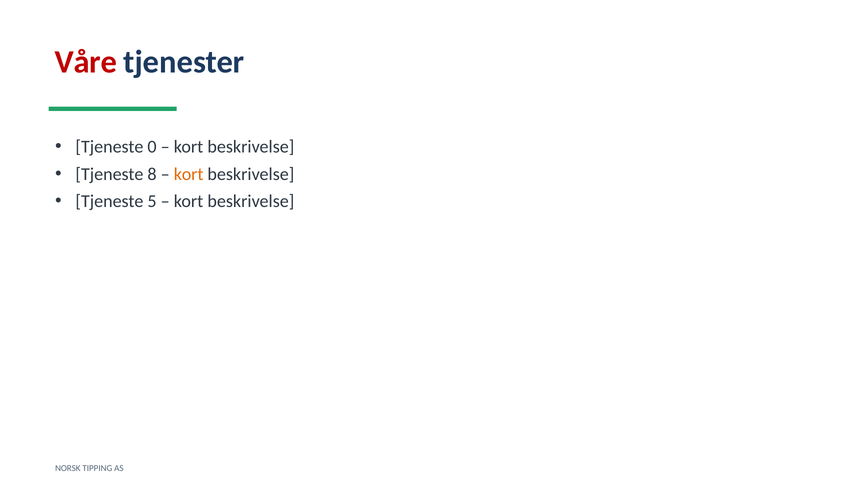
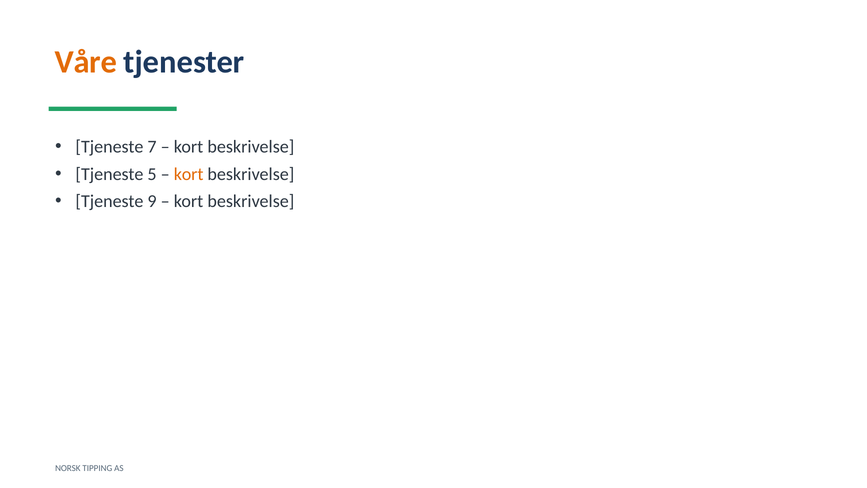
Våre colour: red -> orange
0: 0 -> 7
8: 8 -> 5
5: 5 -> 9
